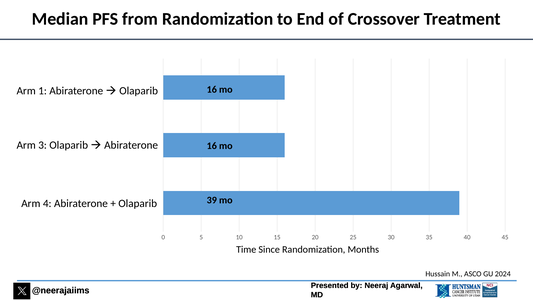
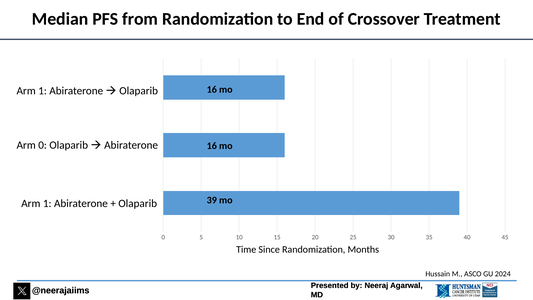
Arm 3: 3 -> 0
4 at (47, 203): 4 -> 1
